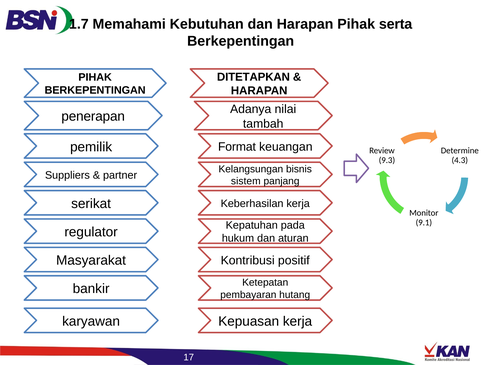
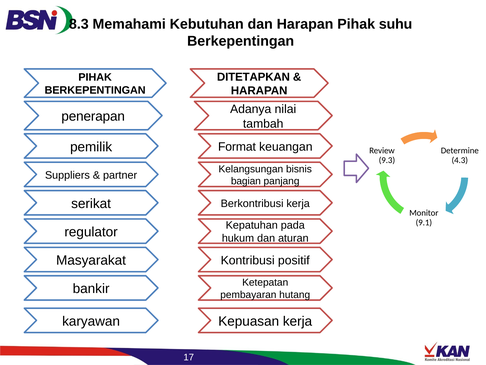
1.7: 1.7 -> 8.3
serta: serta -> suhu
sistem: sistem -> bagian
Keberhasilan: Keberhasilan -> Berkontribusi
